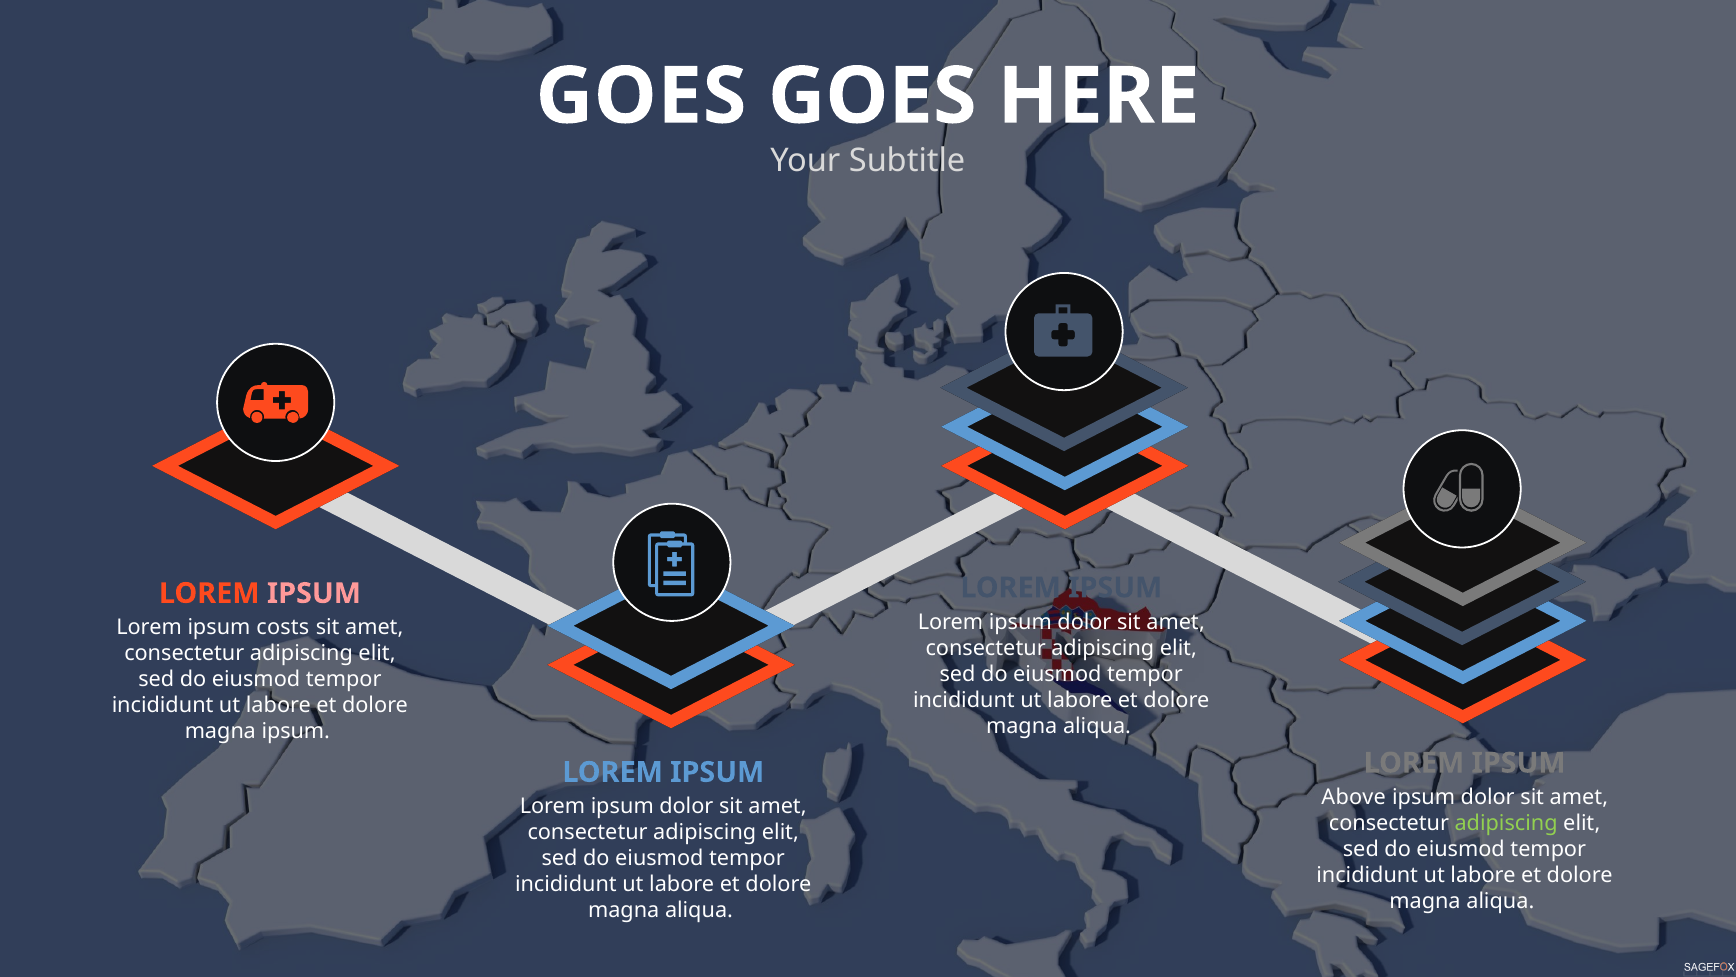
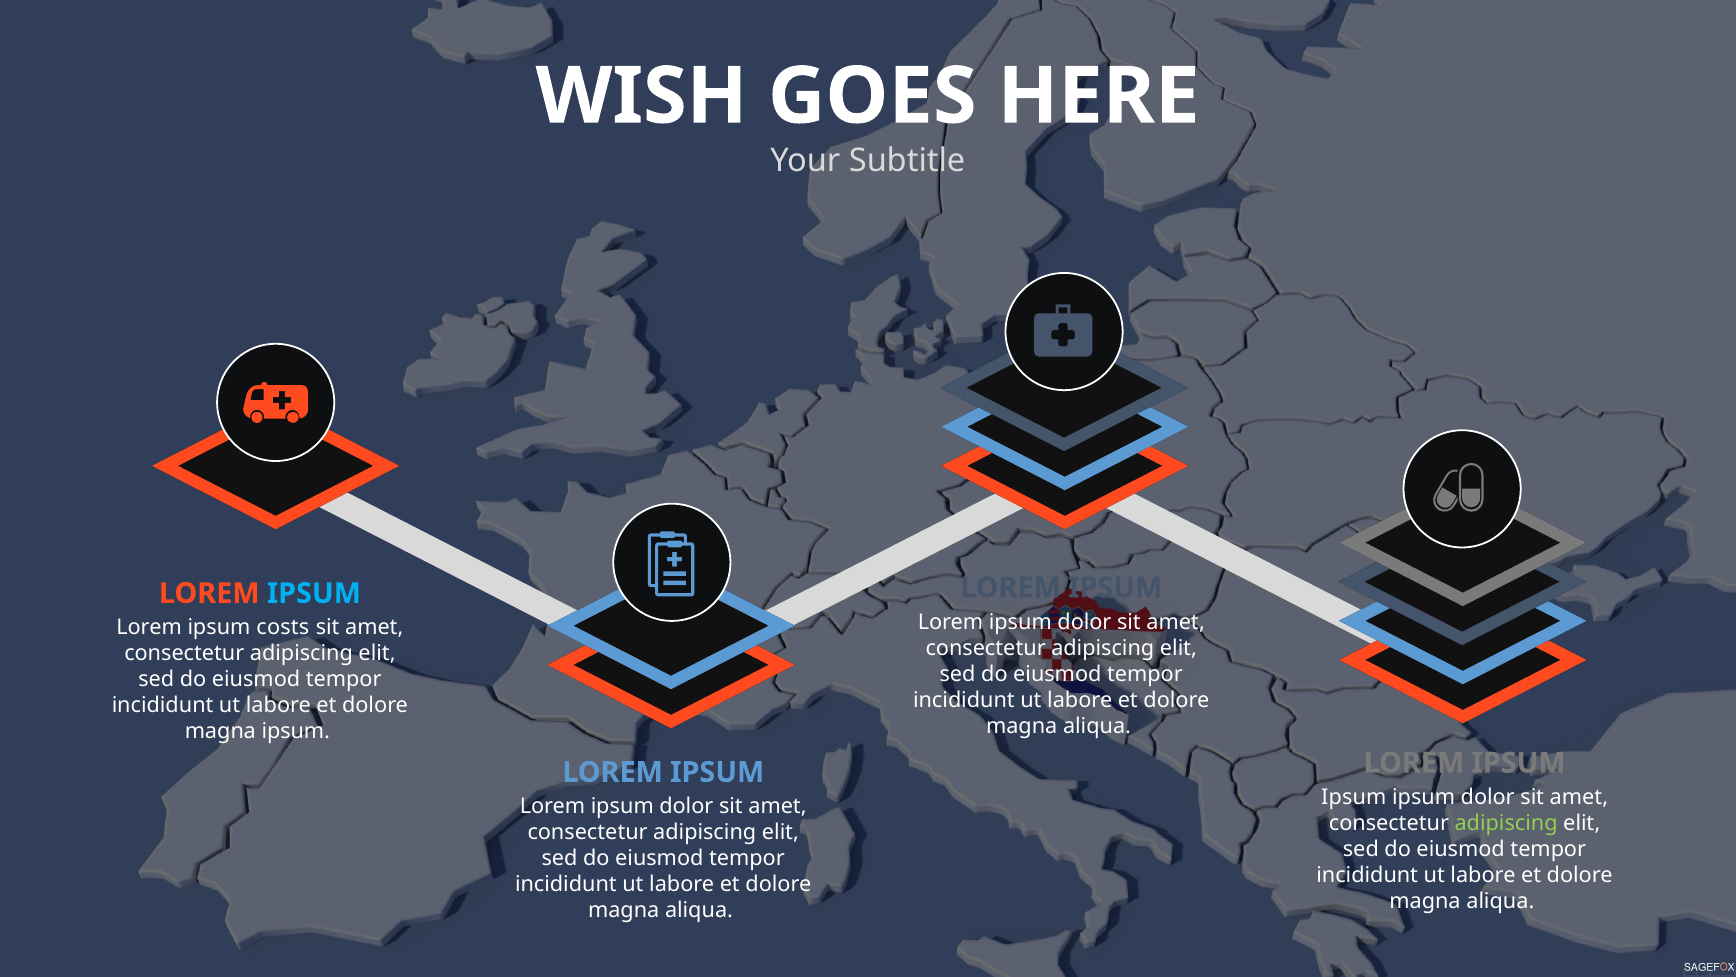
GOES at (641, 96): GOES -> WISH
IPSUM at (314, 593) colour: pink -> light blue
Above at (1354, 797): Above -> Ipsum
